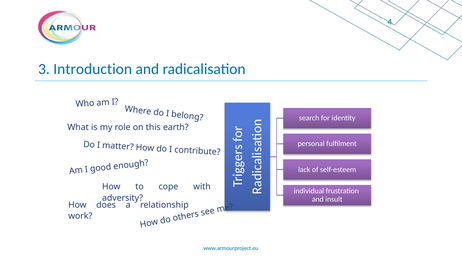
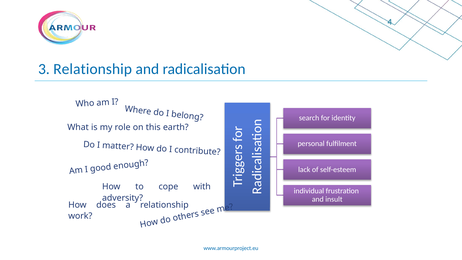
3 Introduction: Introduction -> Relationship
